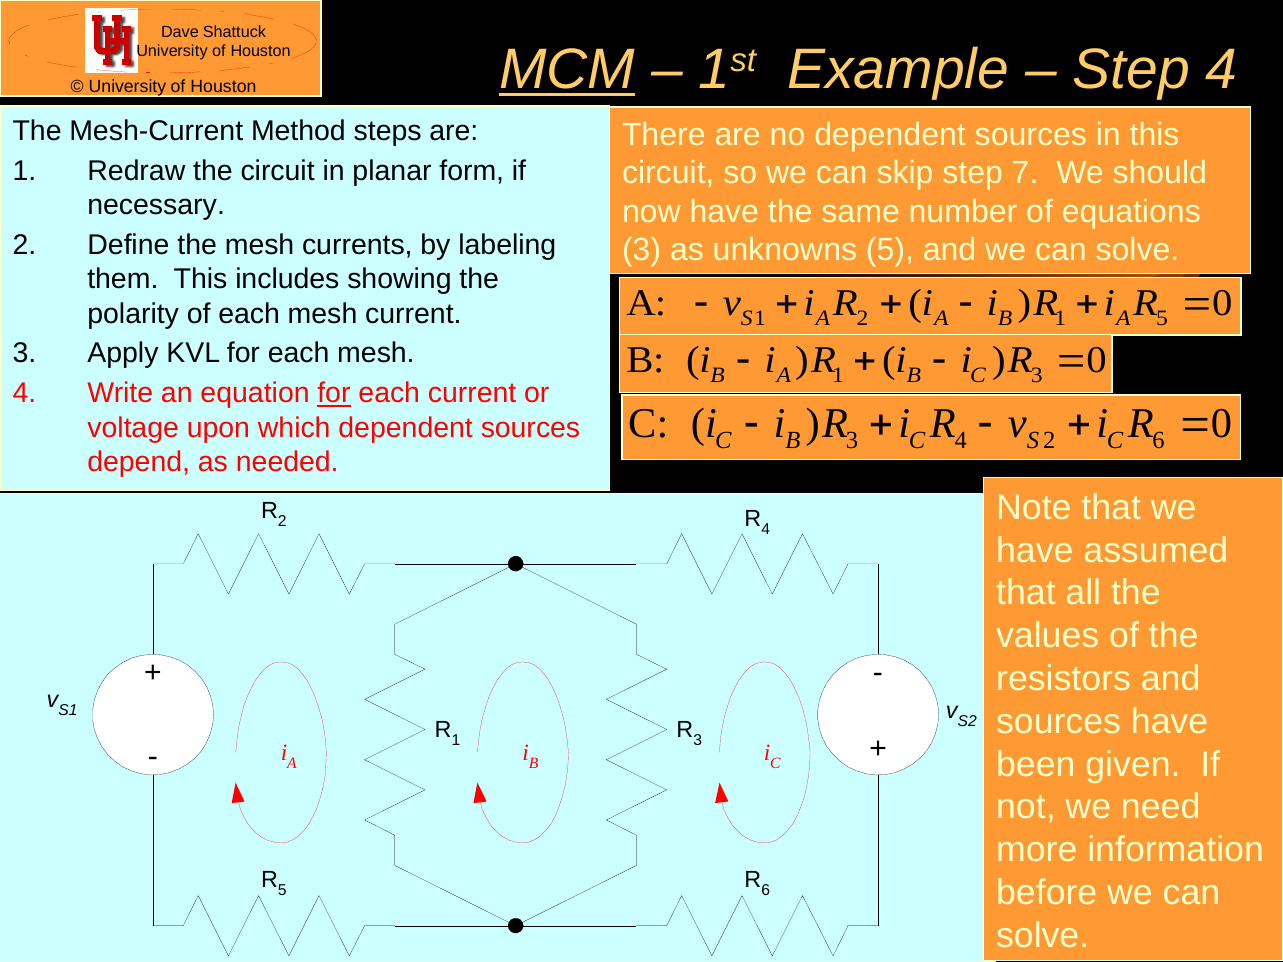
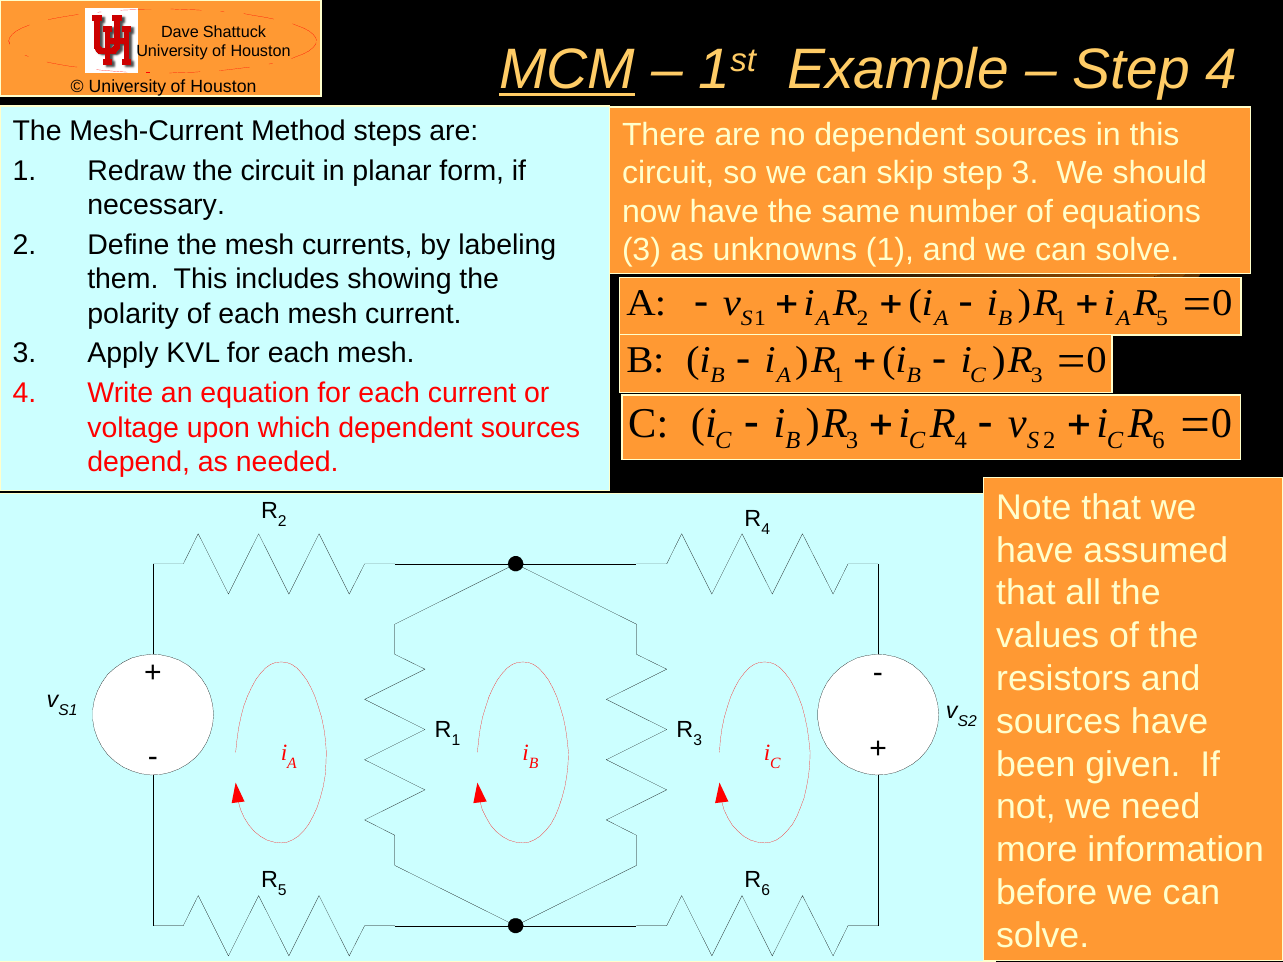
step 7: 7 -> 3
unknowns 5: 5 -> 1
for at (334, 394) underline: present -> none
